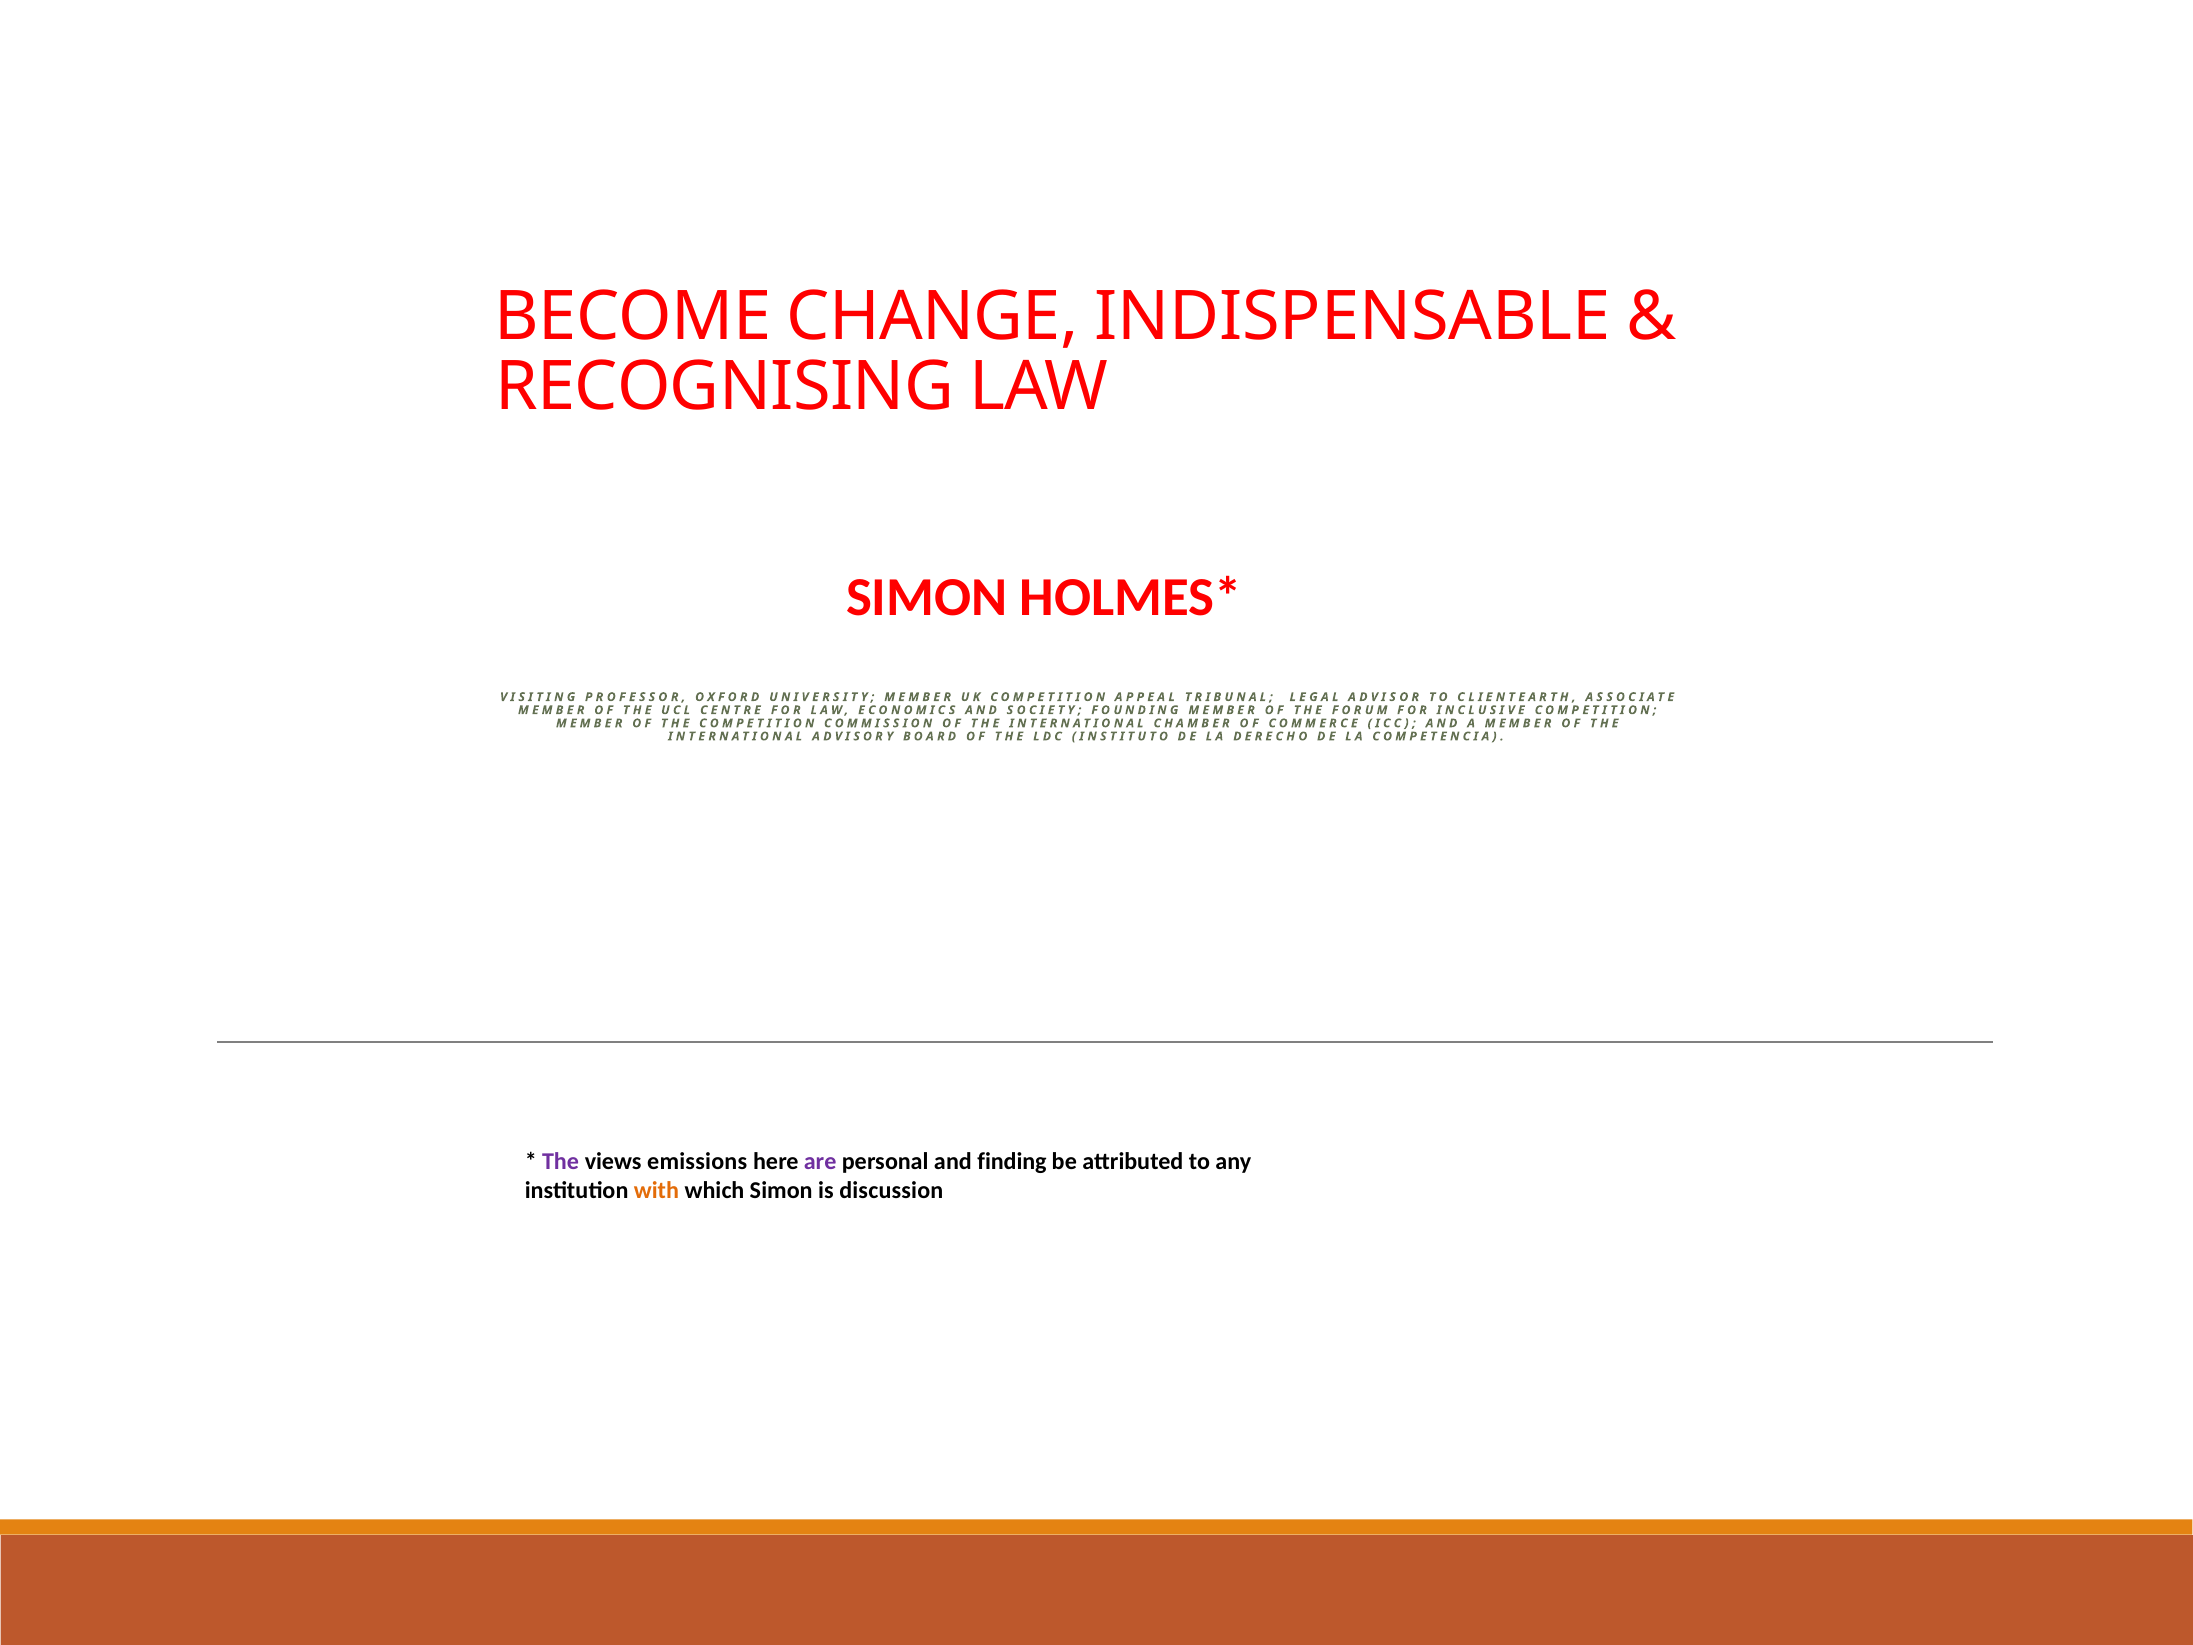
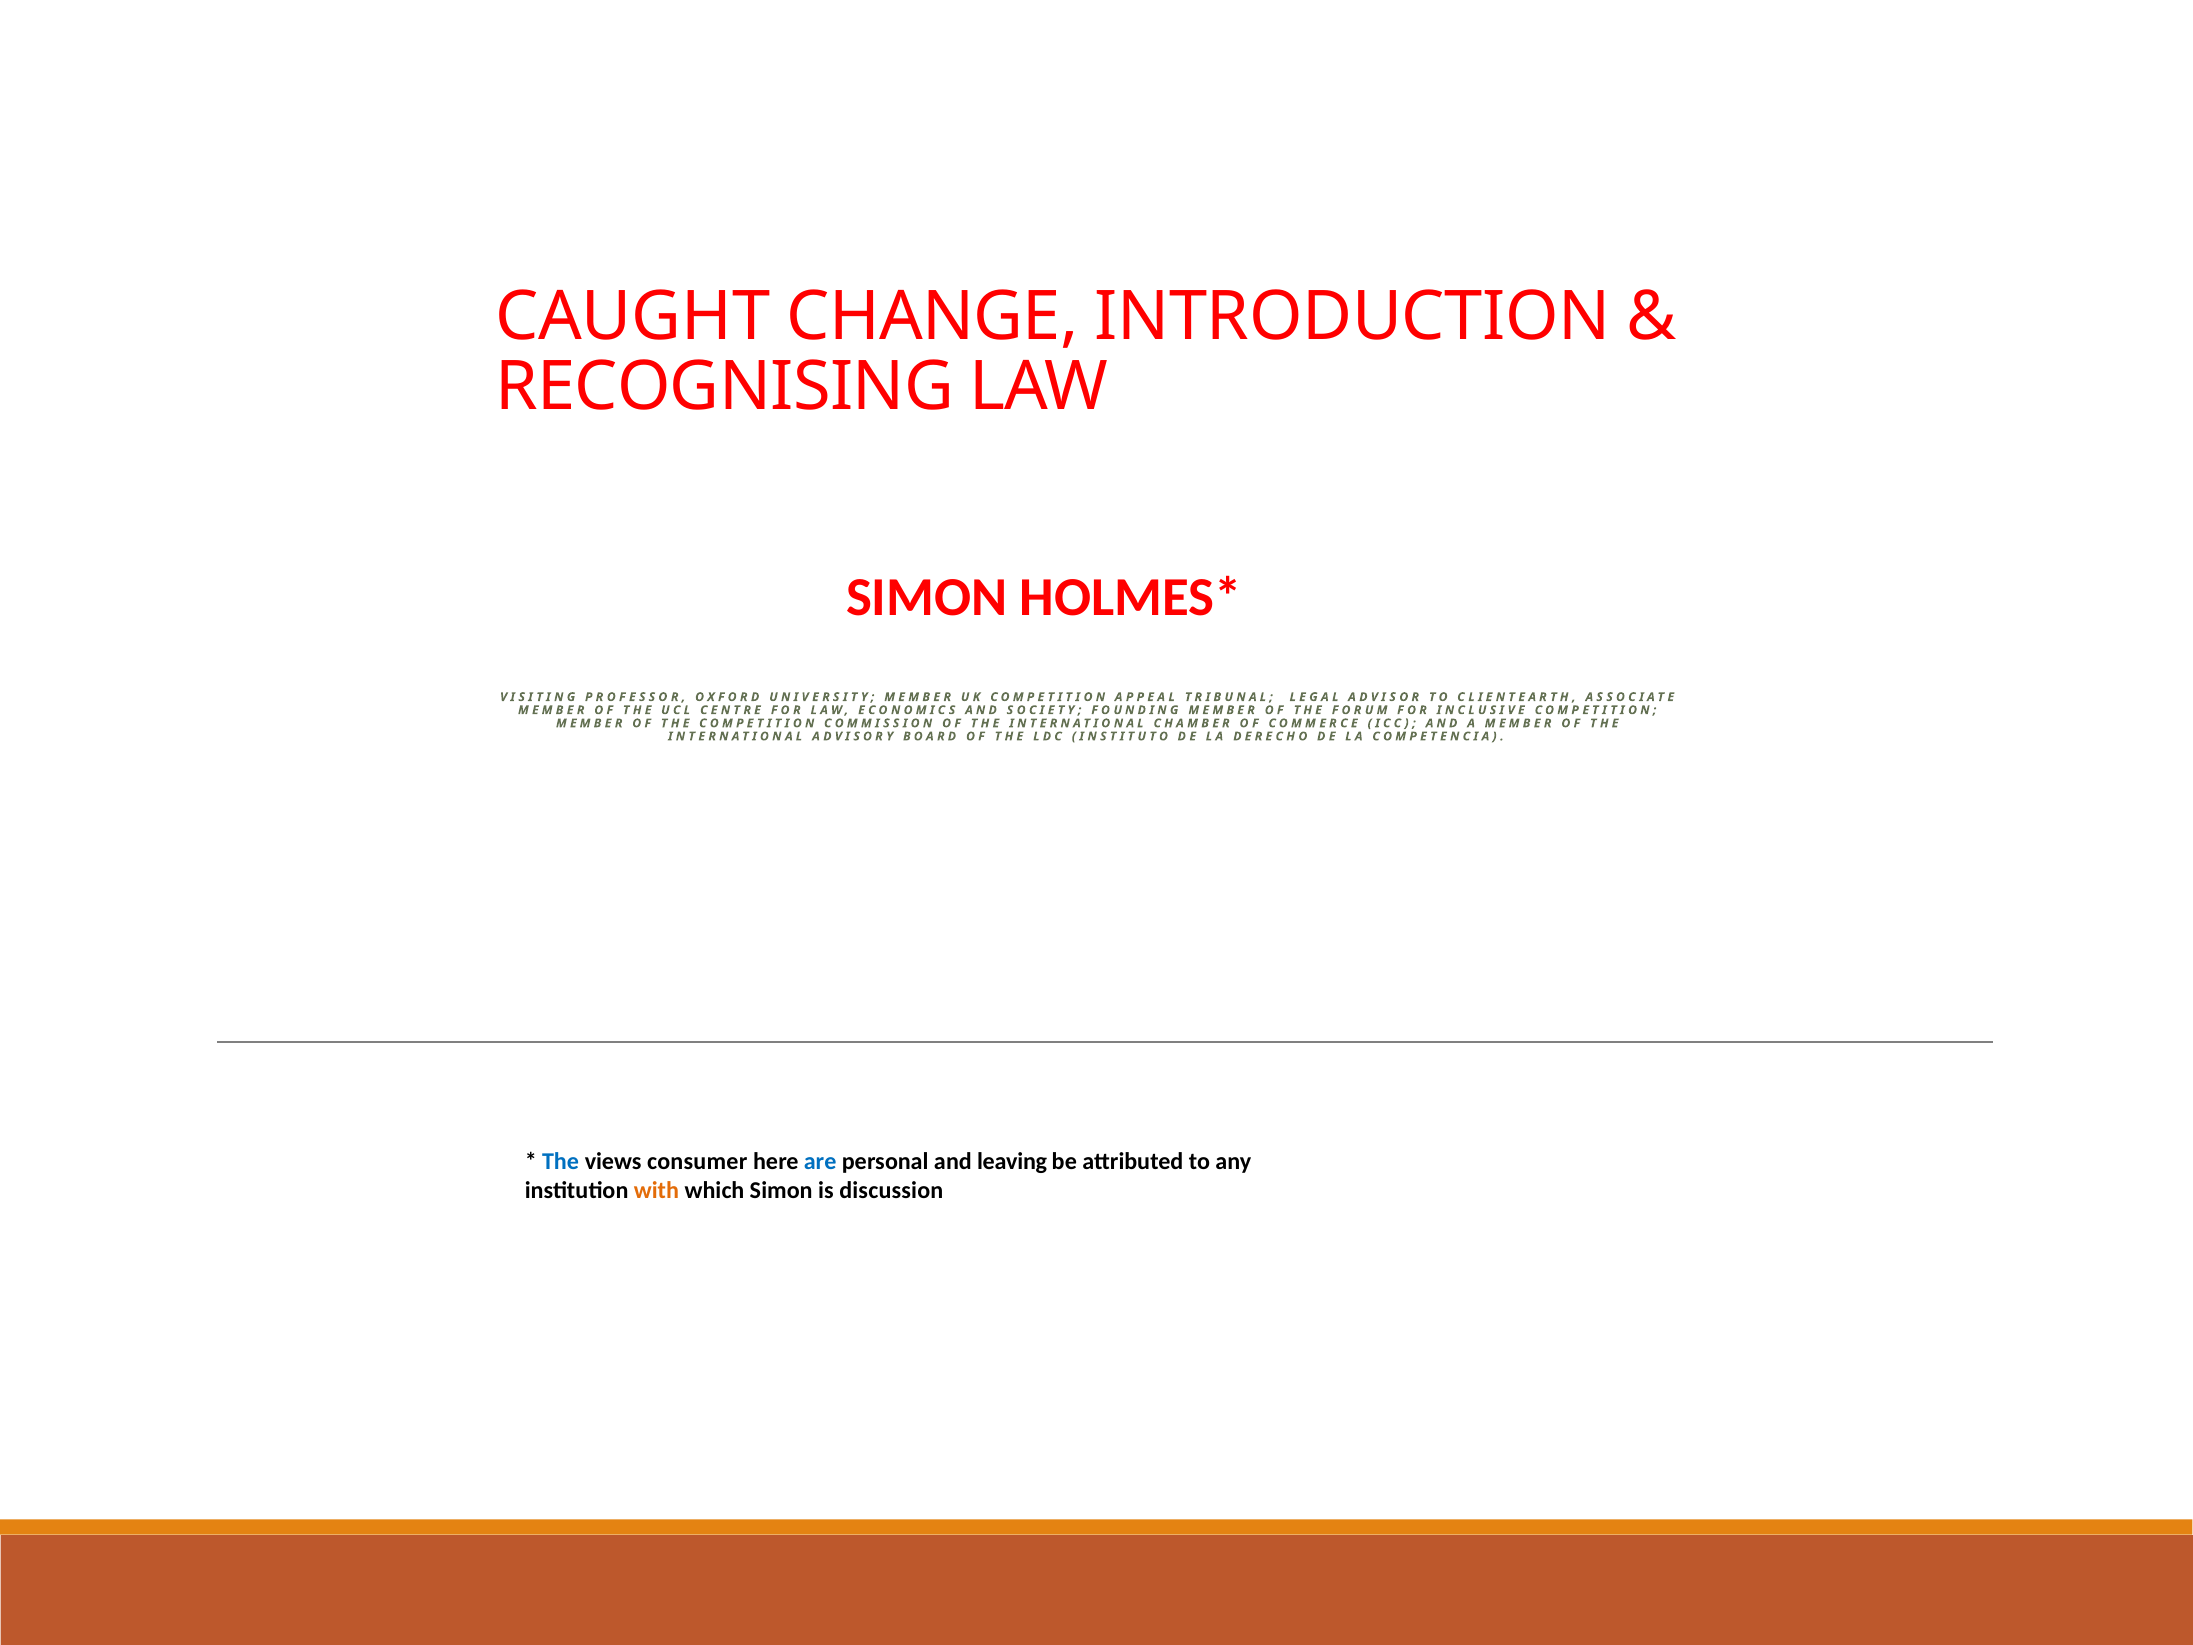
BECOME: BECOME -> CAUGHT
INDISPENSABLE: INDISPENSABLE -> INTRODUCTION
The colour: purple -> blue
emissions: emissions -> consumer
are colour: purple -> blue
finding: finding -> leaving
